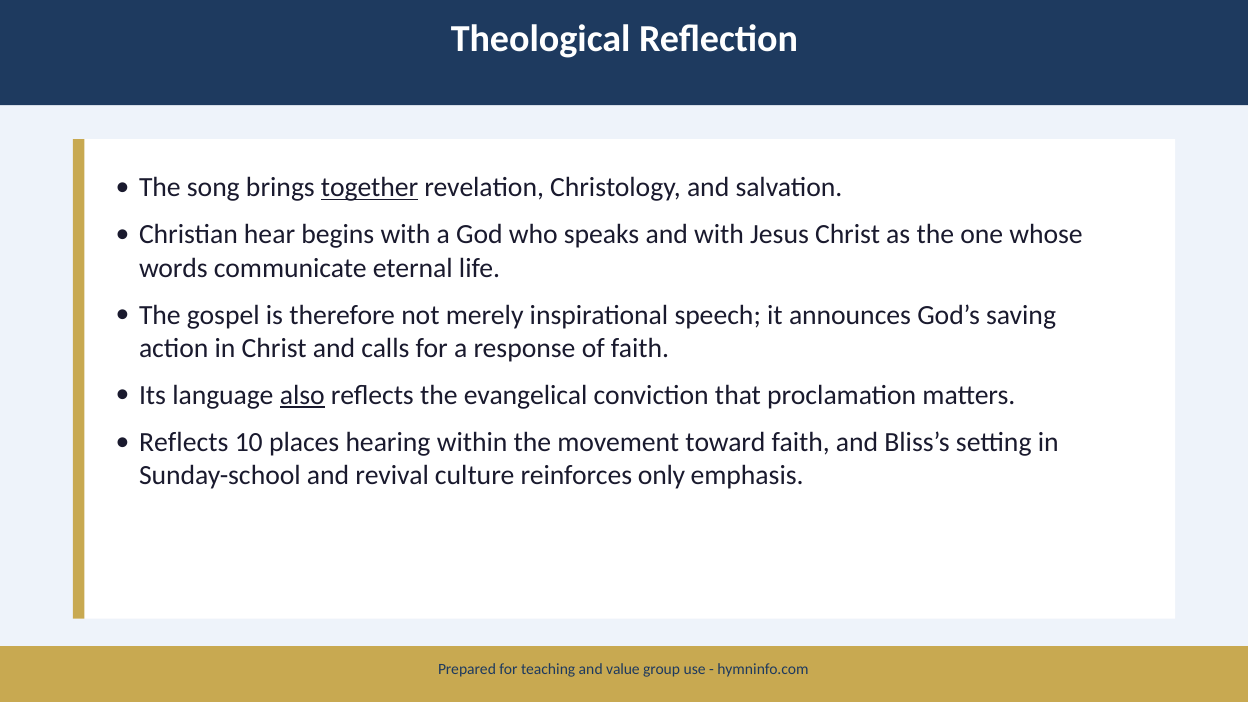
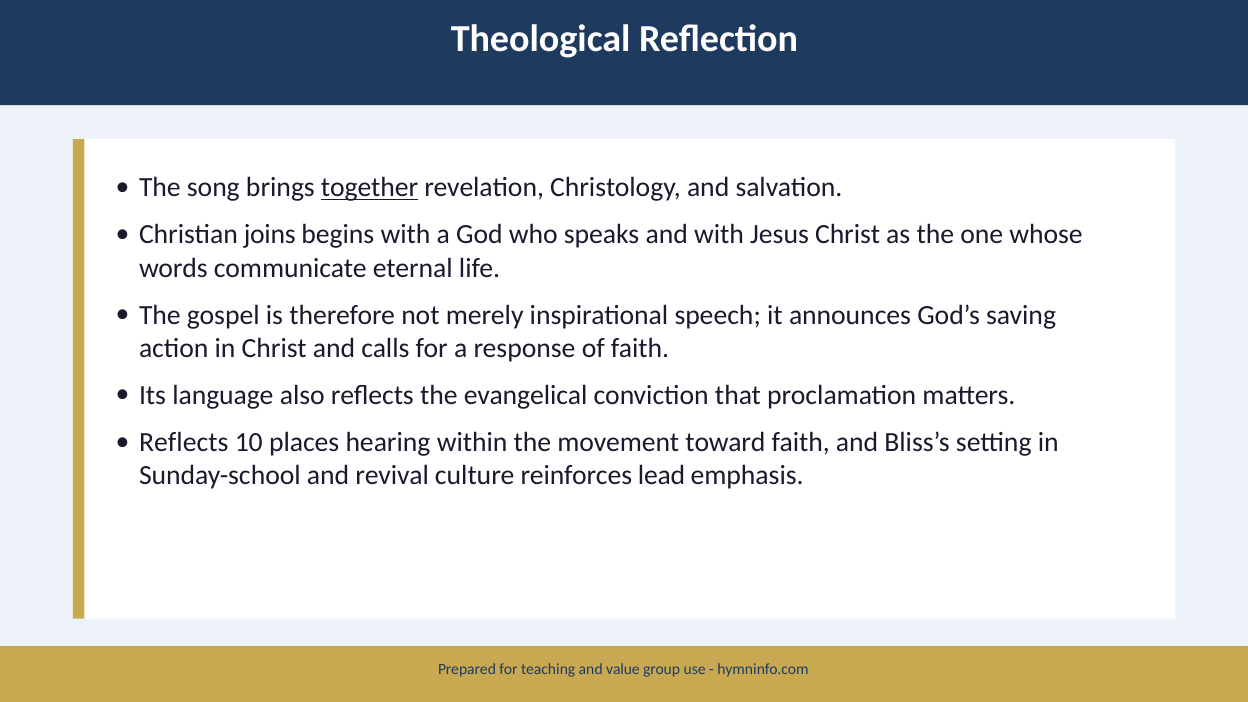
hear: hear -> joins
also underline: present -> none
only: only -> lead
